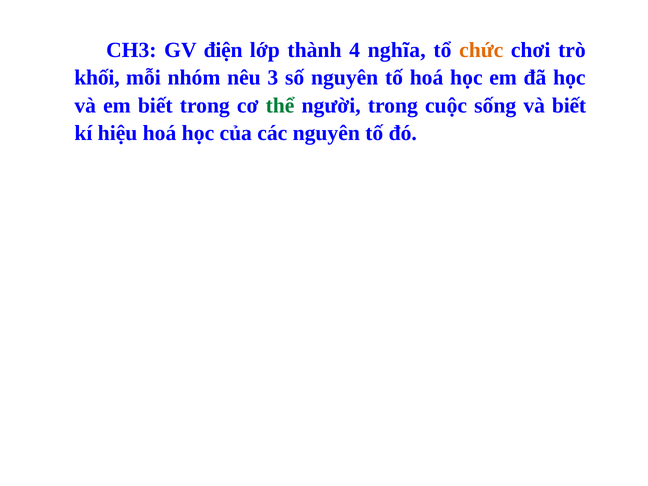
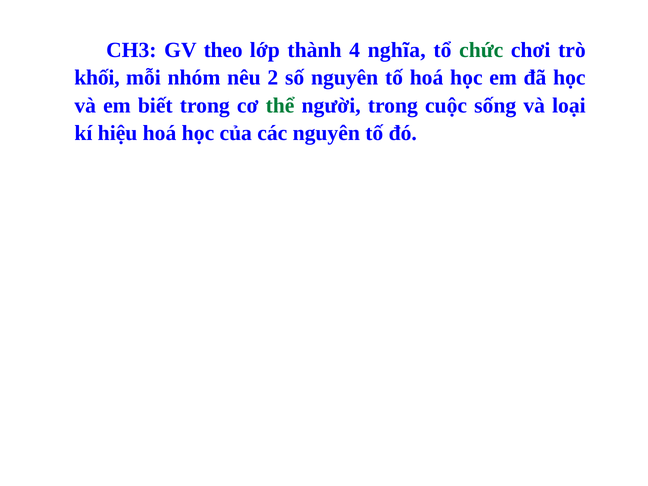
điện: điện -> theo
chức colour: orange -> green
3: 3 -> 2
và biết: biết -> loại
